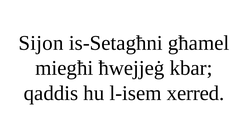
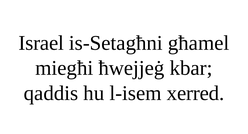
Sijon: Sijon -> Israel
